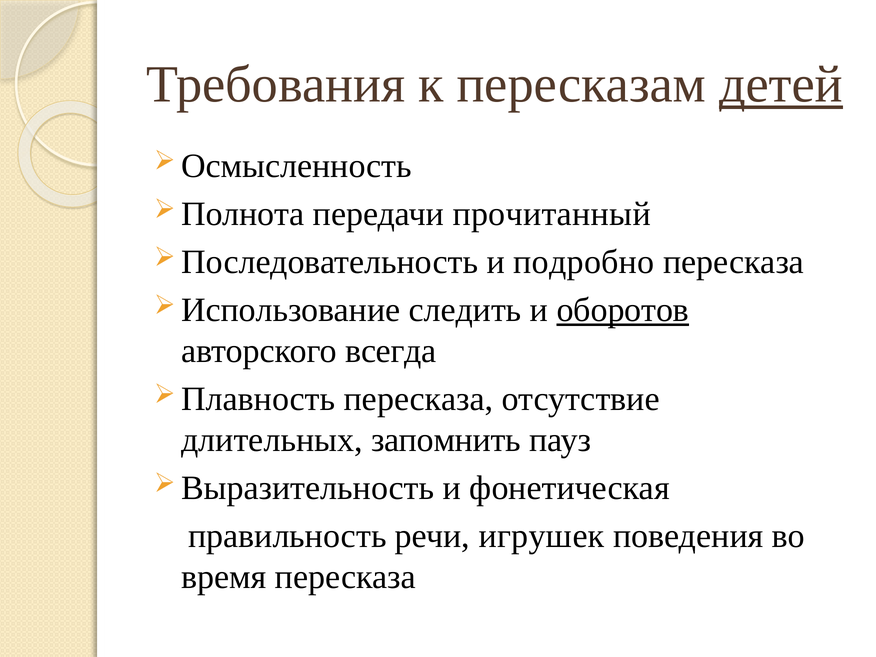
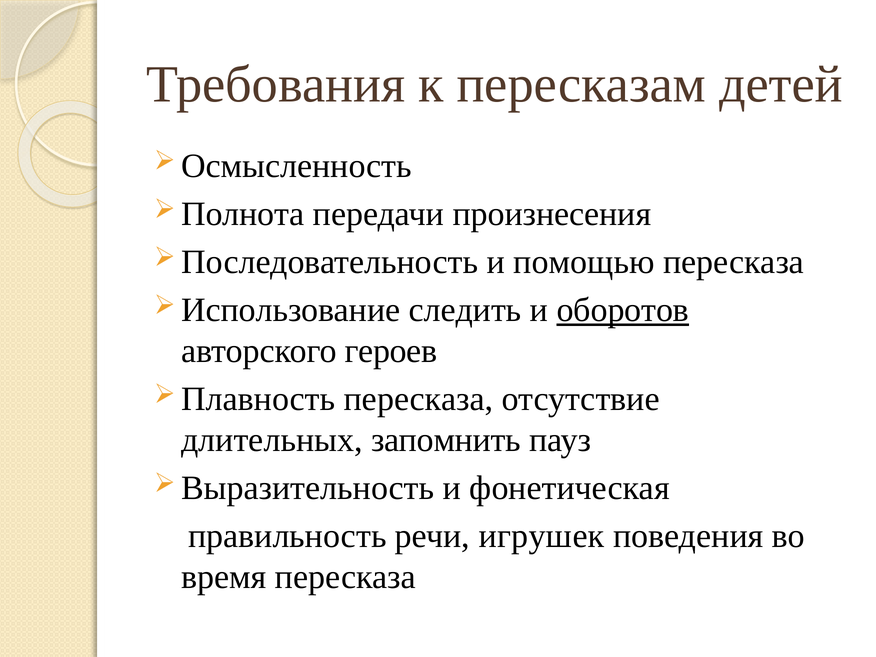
детей underline: present -> none
прочитанный: прочитанный -> произнесения
подробно: подробно -> помощью
всегда: всегда -> героев
